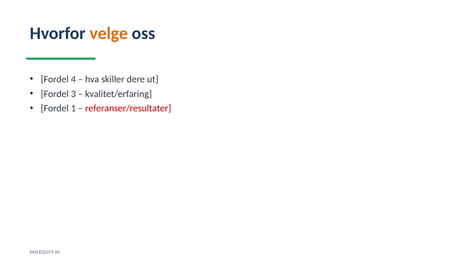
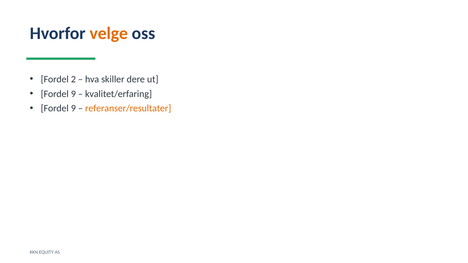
4: 4 -> 2
3 at (73, 94): 3 -> 9
1 at (73, 109): 1 -> 9
referanser/resultater colour: red -> orange
